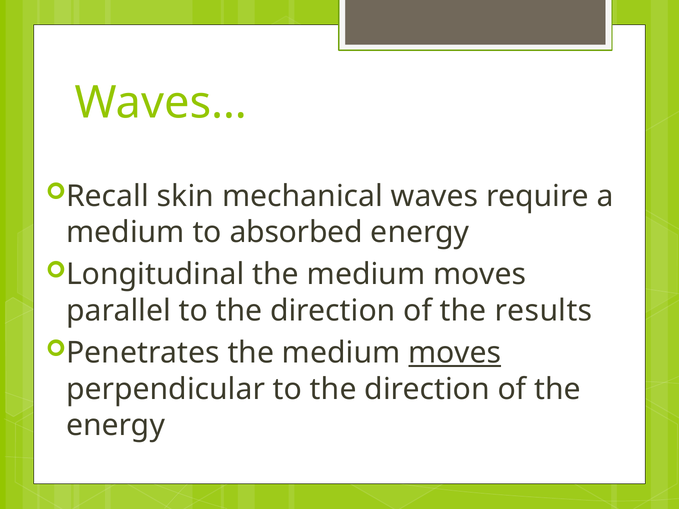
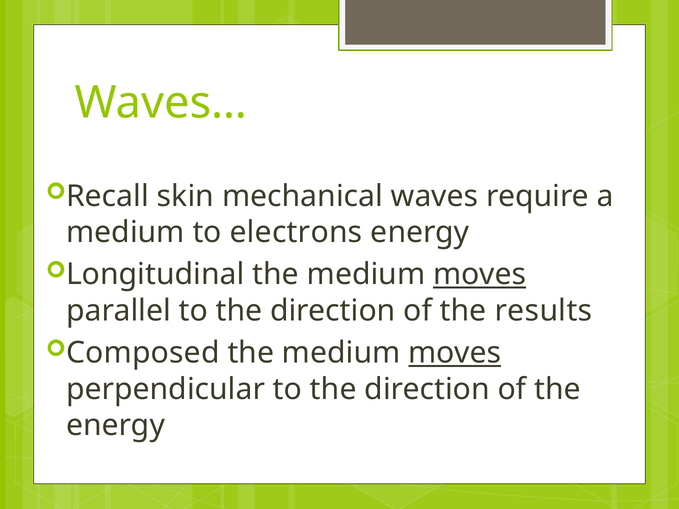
absorbed: absorbed -> electrons
moves at (480, 275) underline: none -> present
Penetrates: Penetrates -> Composed
